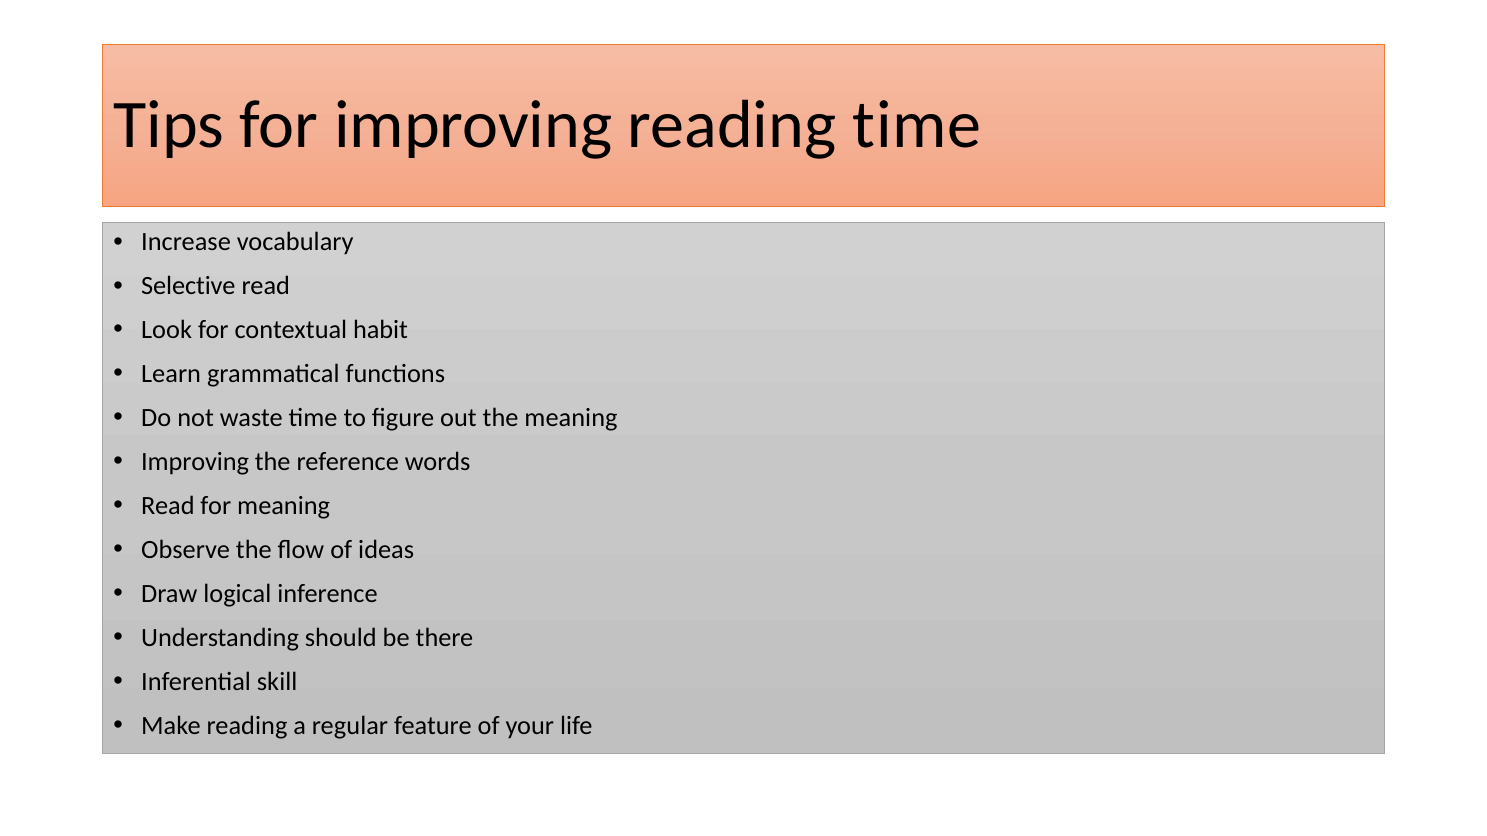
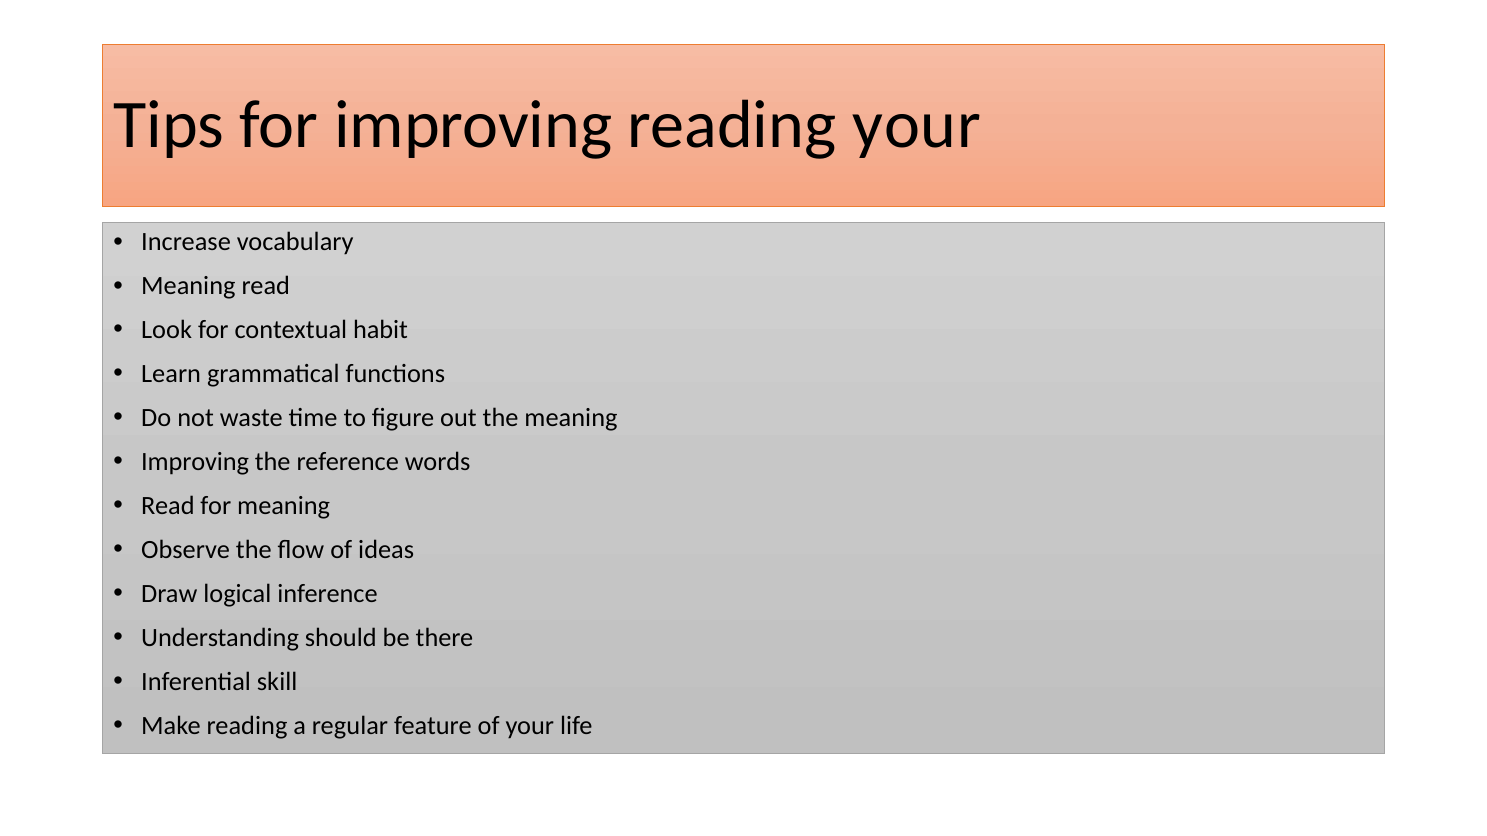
reading time: time -> your
Selective at (188, 286): Selective -> Meaning
